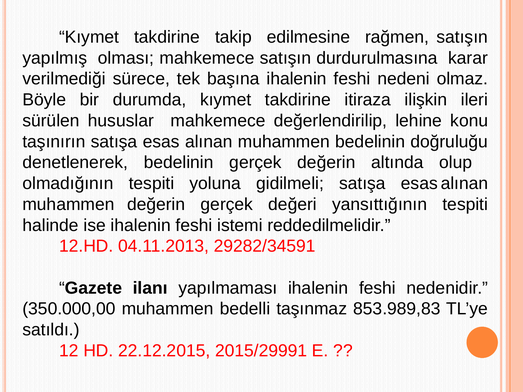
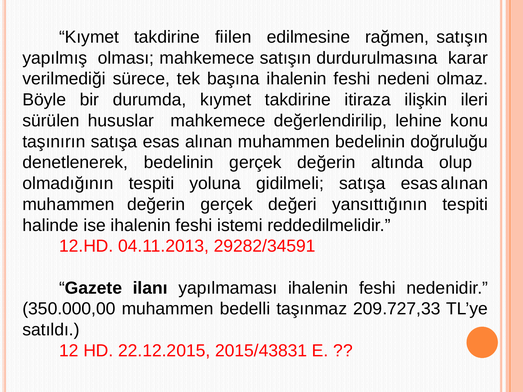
takip: takip -> fiilen
853.989,83: 853.989,83 -> 209.727,33
2015/29991: 2015/29991 -> 2015/43831
